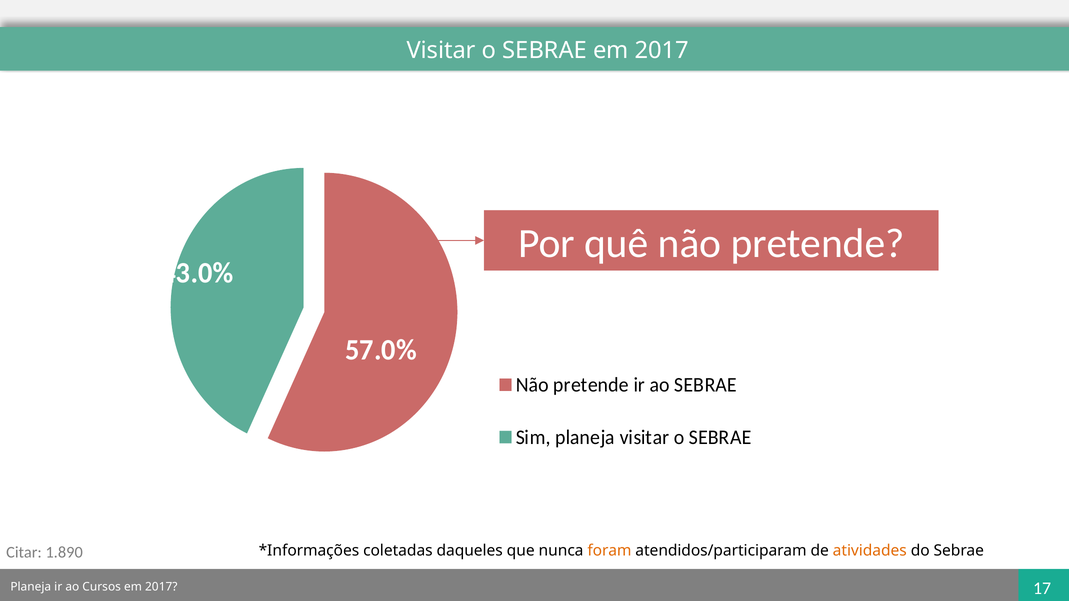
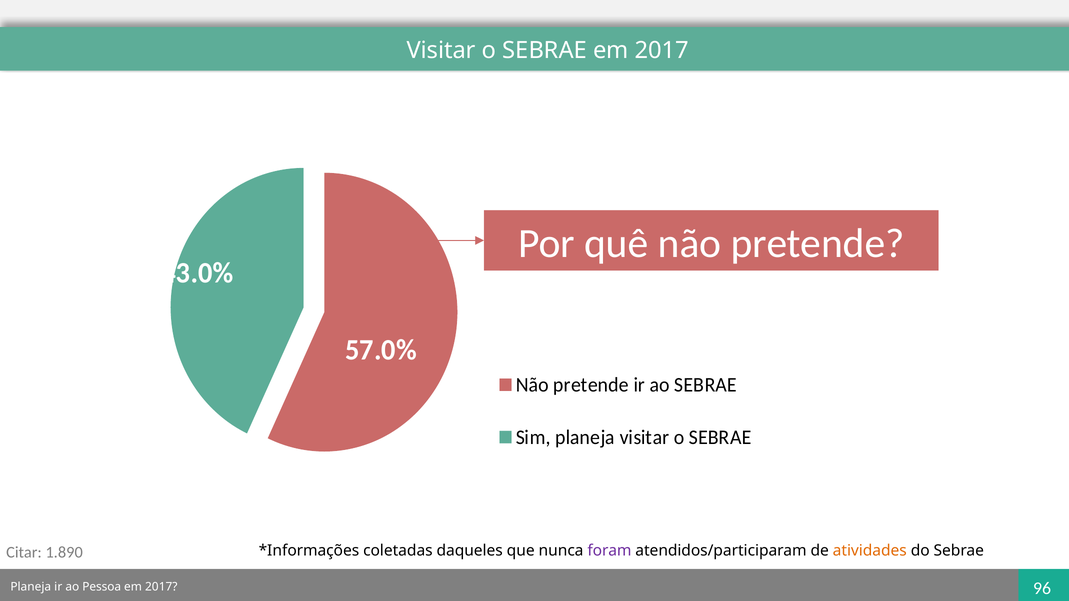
foram colour: orange -> purple
Cursos: Cursos -> Pessoa
17: 17 -> 96
